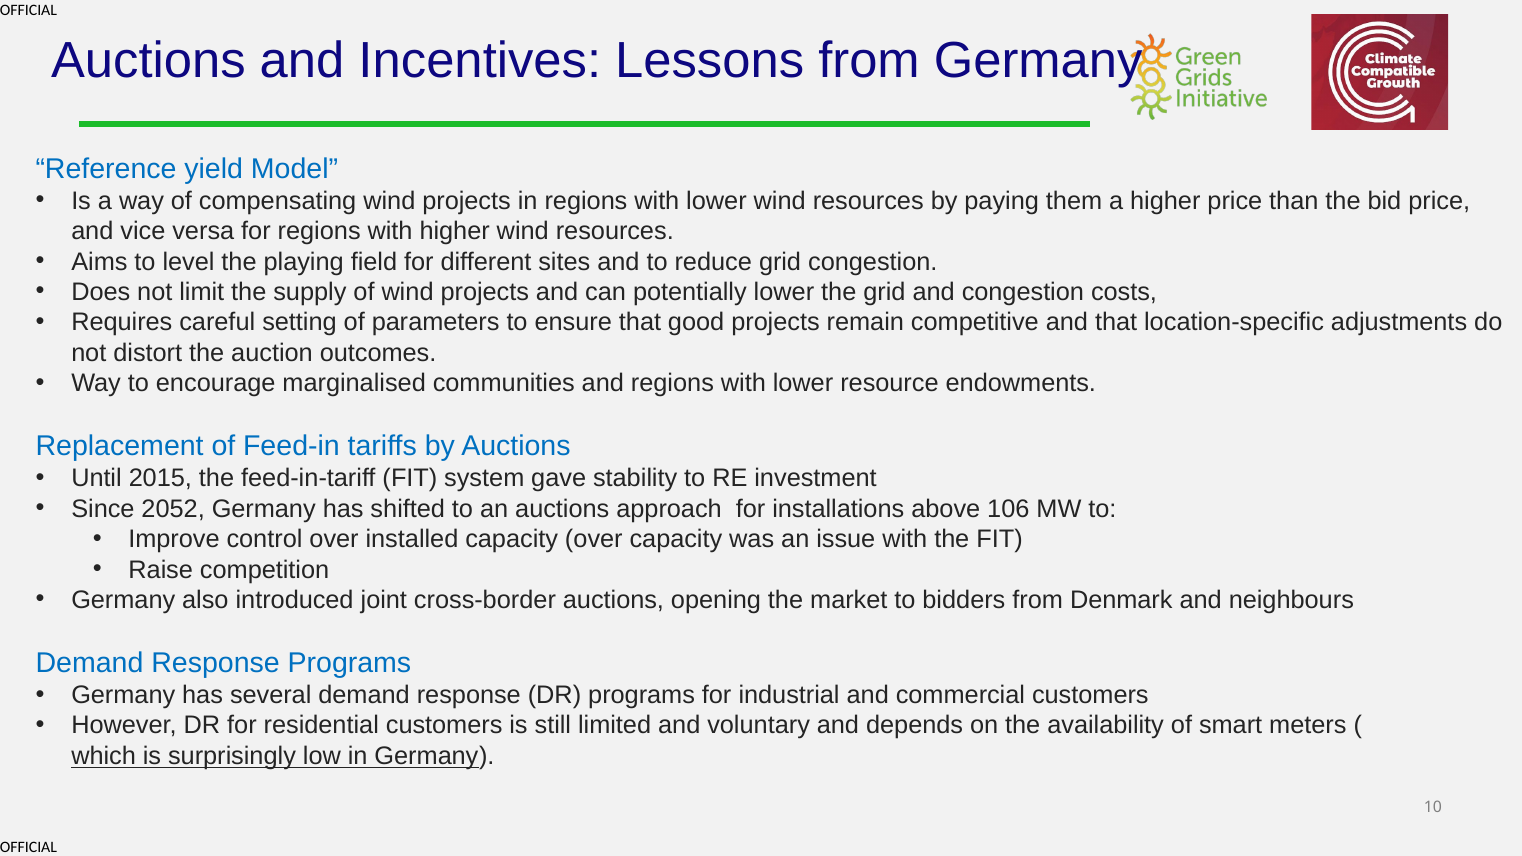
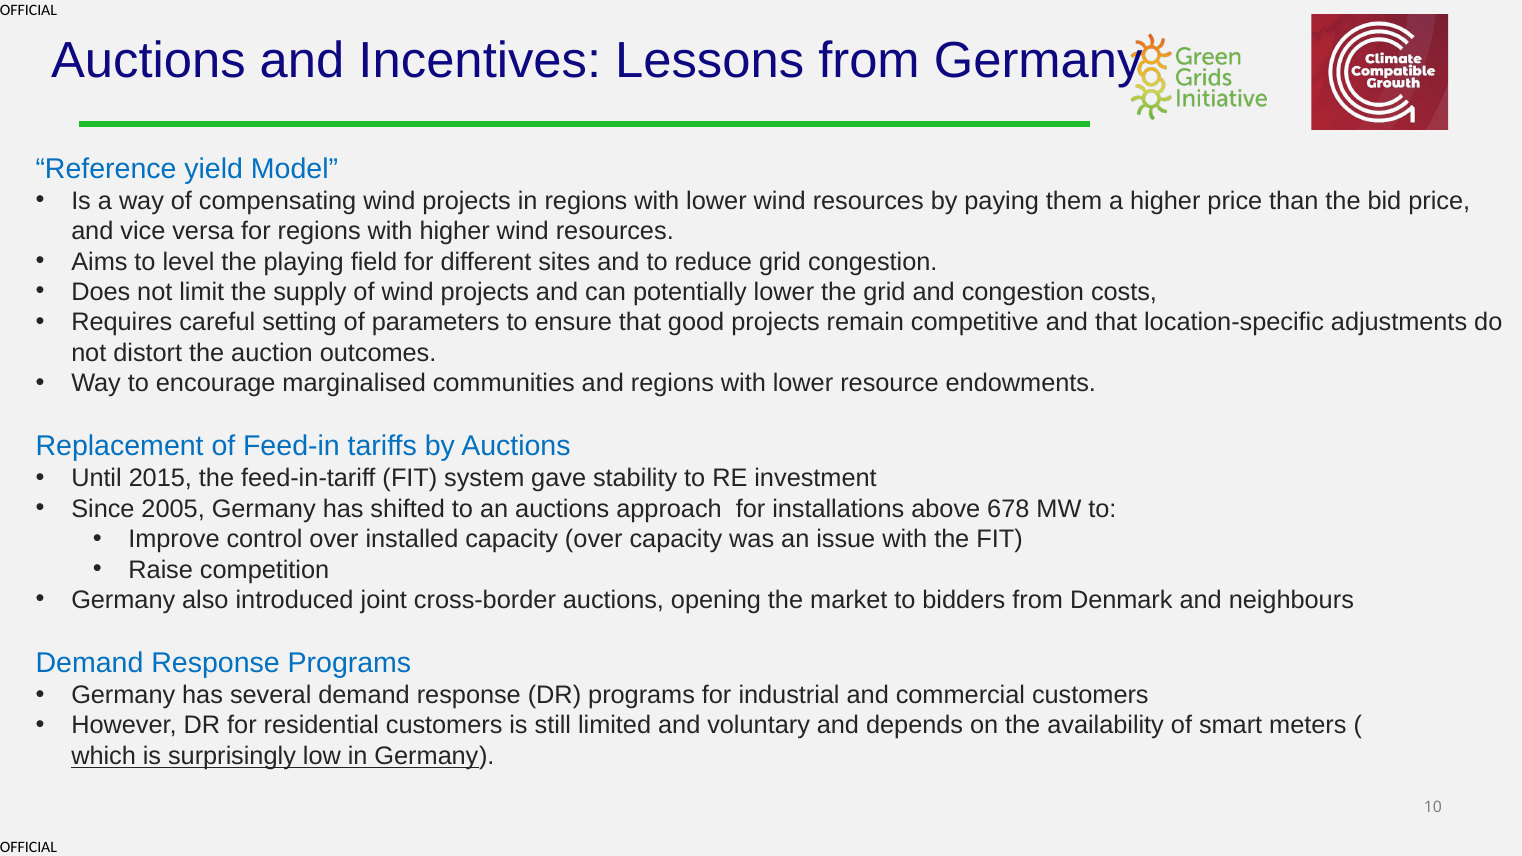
2052: 2052 -> 2005
106: 106 -> 678
